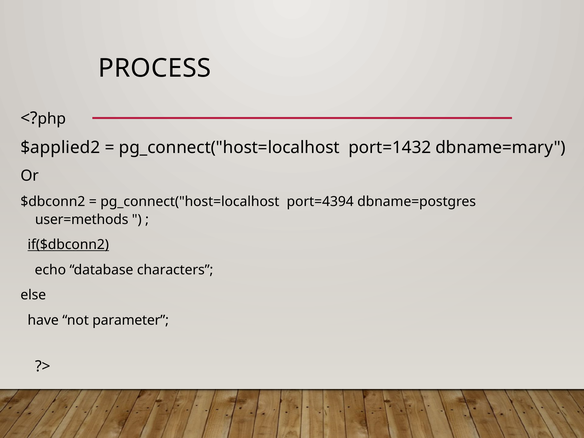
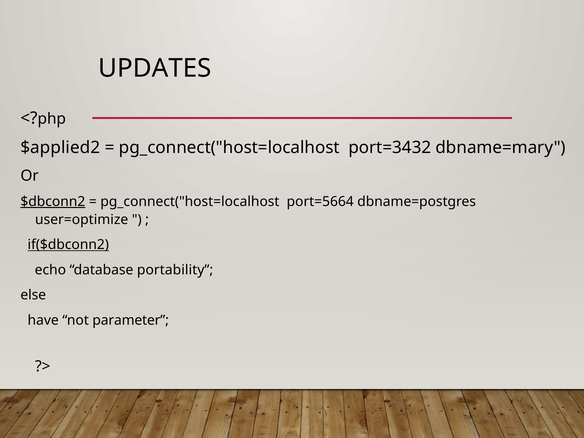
PROCESS: PROCESS -> UPDATES
port=1432: port=1432 -> port=3432
$dbconn2 underline: none -> present
port=4394: port=4394 -> port=5664
user=methods: user=methods -> user=optimize
characters: characters -> portability
